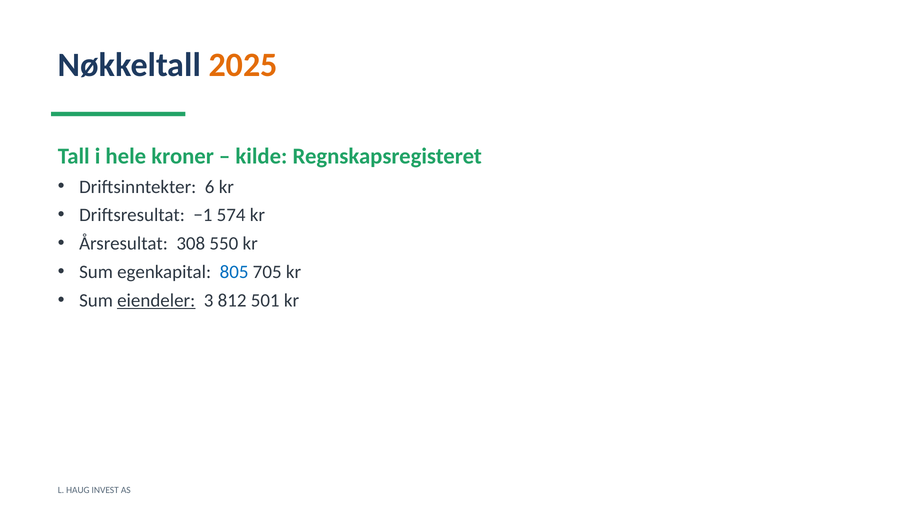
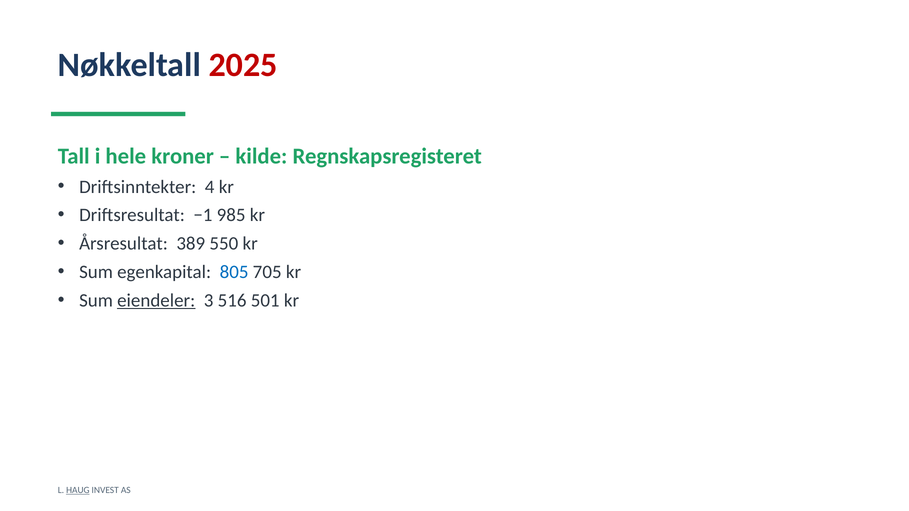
2025 colour: orange -> red
6: 6 -> 4
574: 574 -> 985
308: 308 -> 389
812: 812 -> 516
HAUG underline: none -> present
